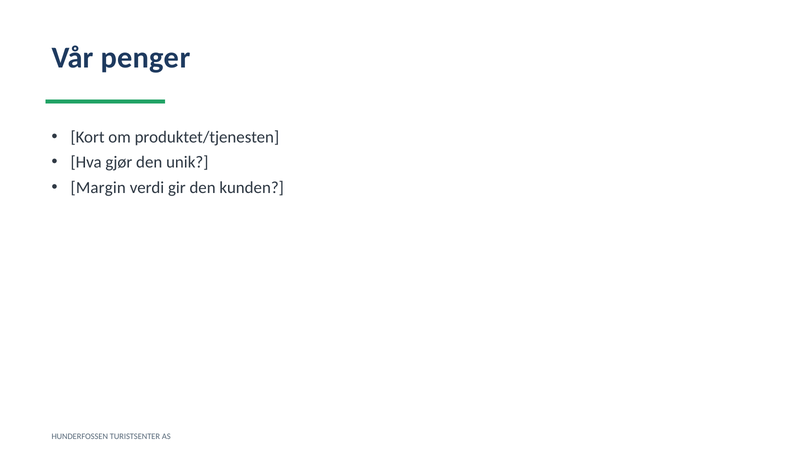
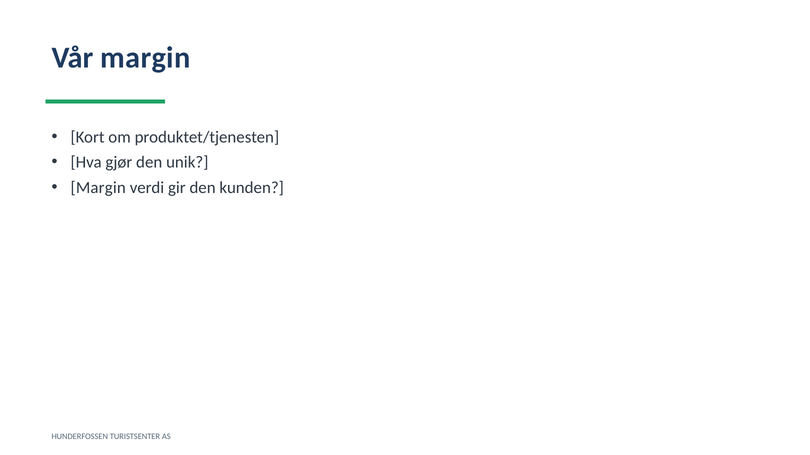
Vår penger: penger -> margin
